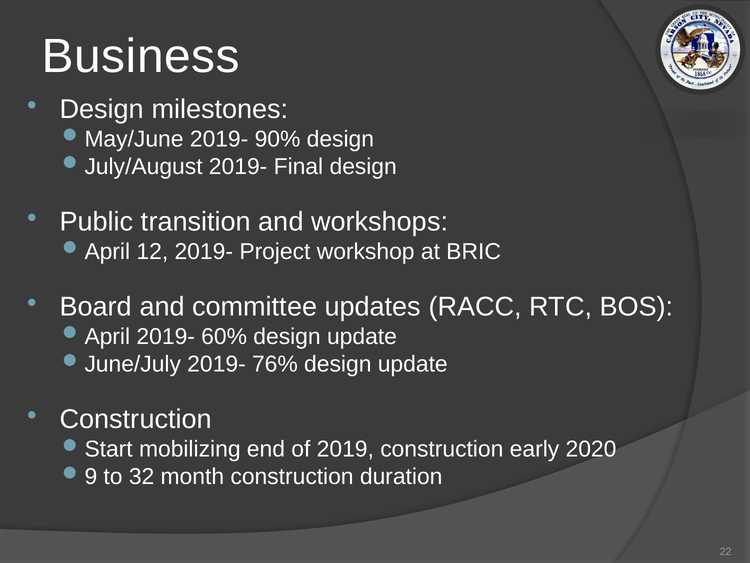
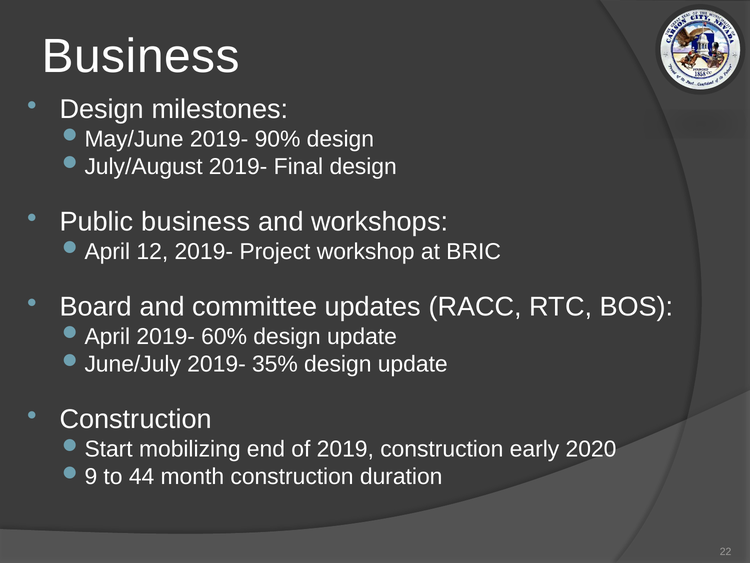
Public transition: transition -> business
76%: 76% -> 35%
32: 32 -> 44
